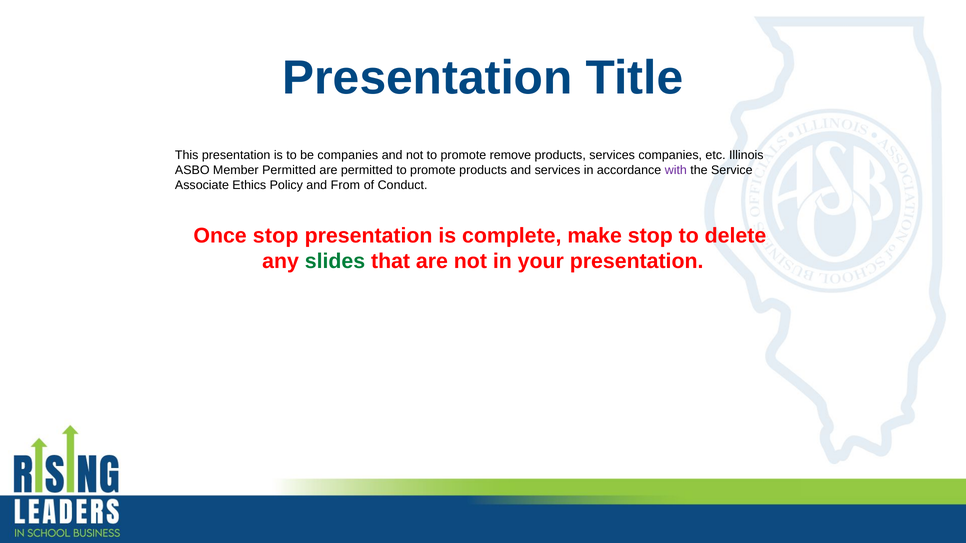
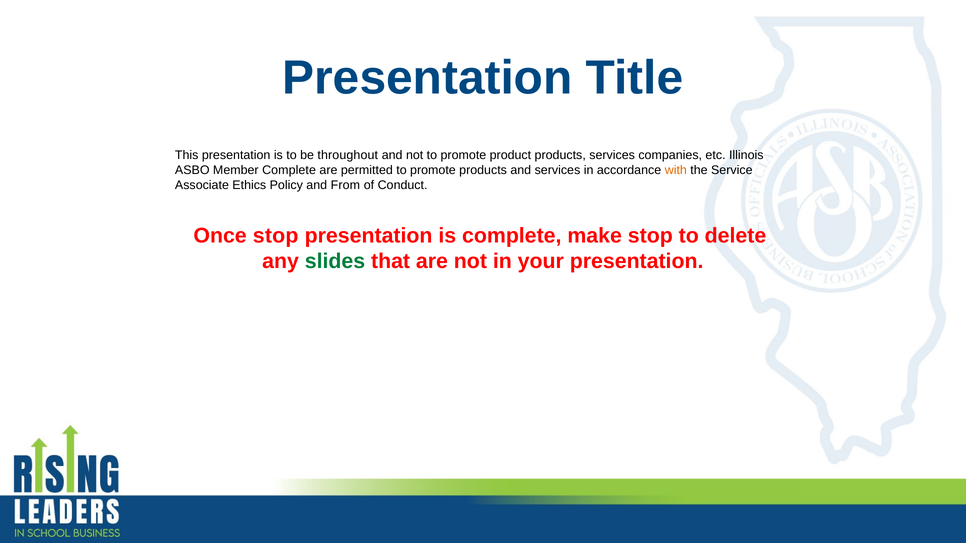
be companies: companies -> throughout
remove: remove -> product
Member Permitted: Permitted -> Complete
with colour: purple -> orange
